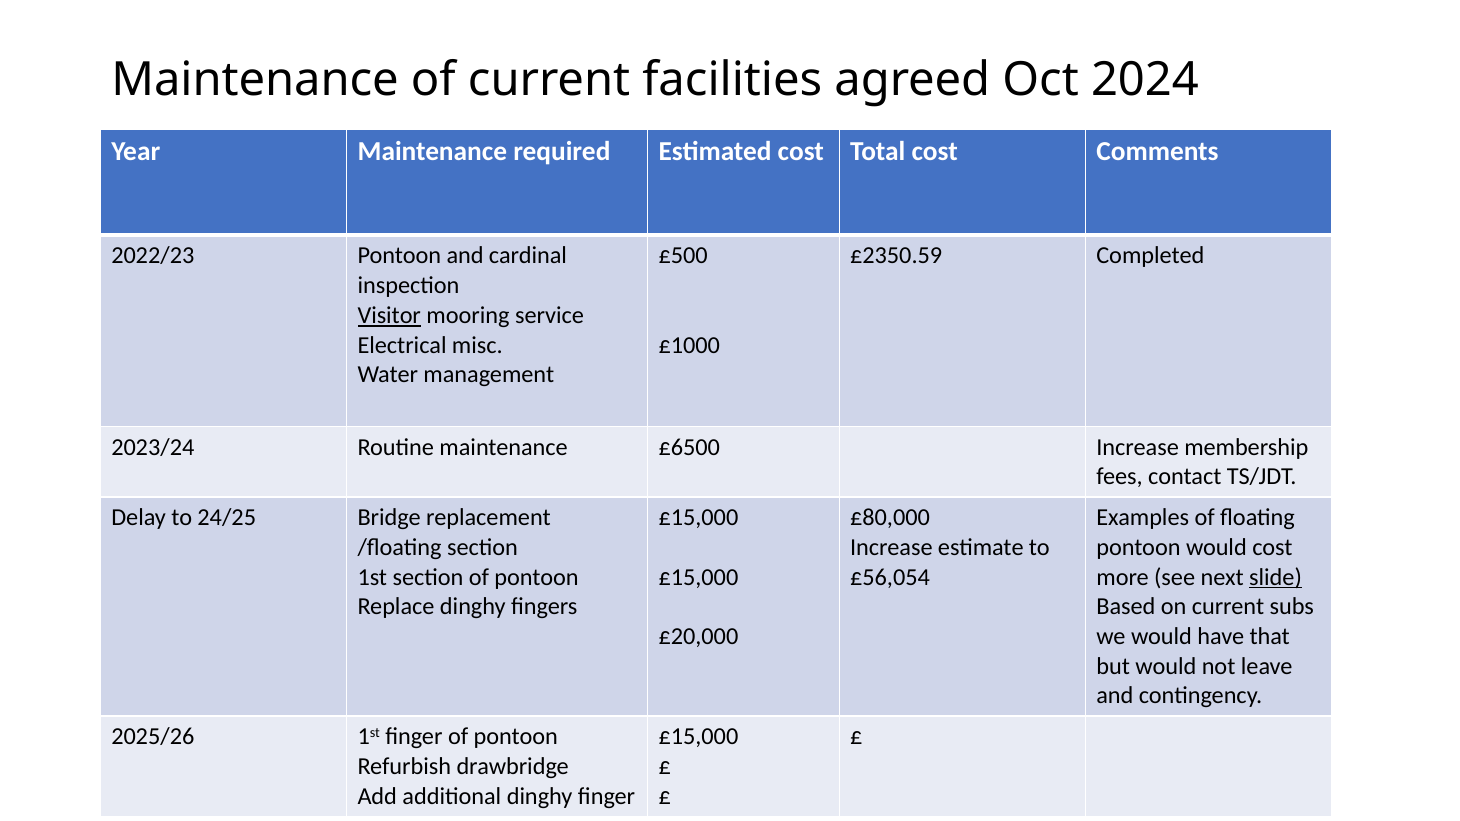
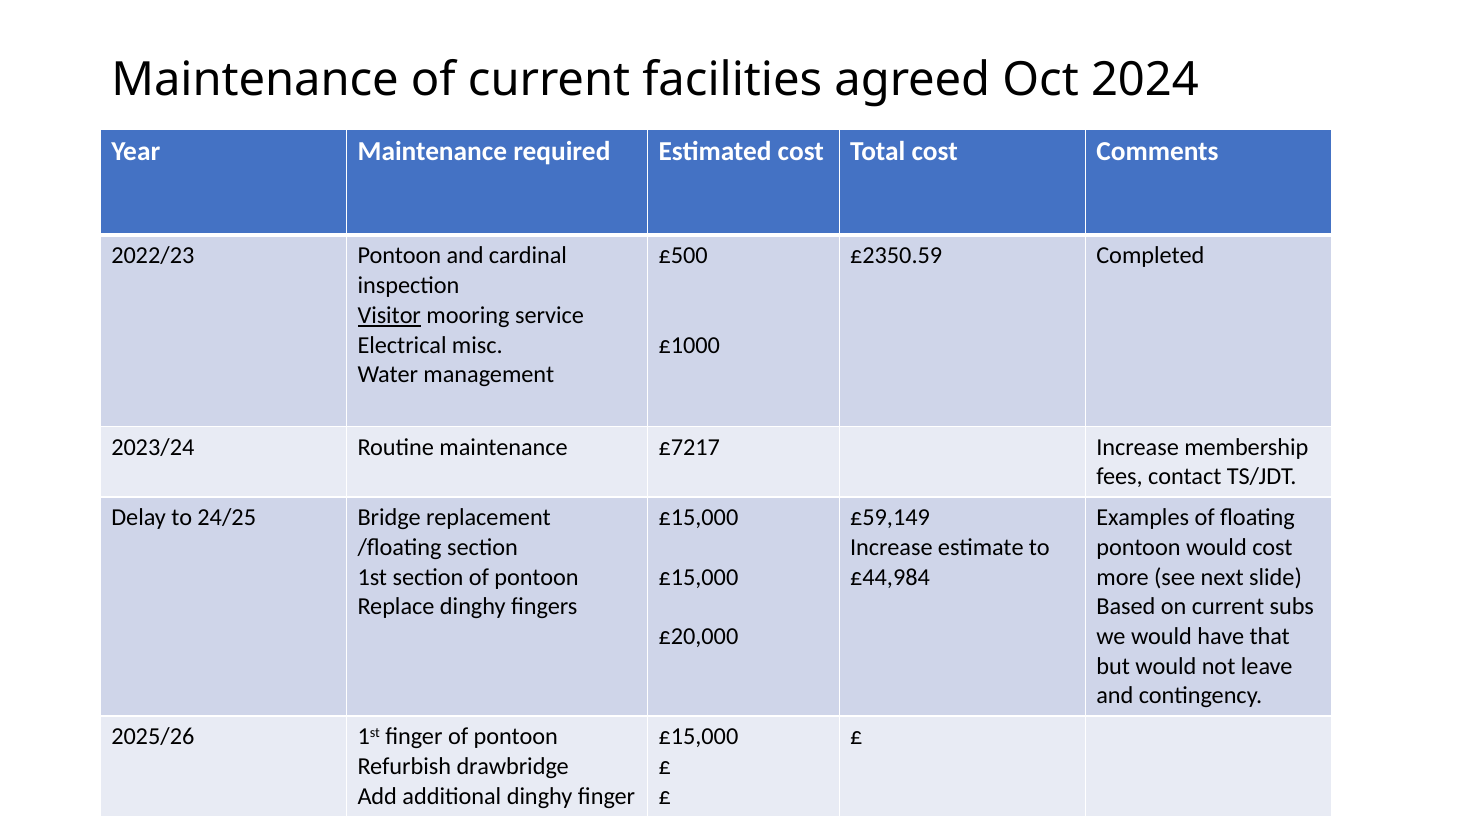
£6500: £6500 -> £7217
£80,000: £80,000 -> £59,149
£56,054: £56,054 -> £44,984
slide underline: present -> none
